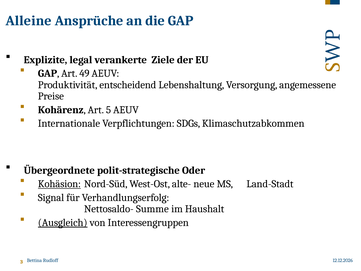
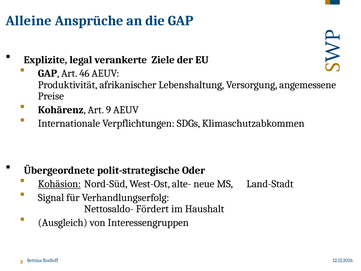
49: 49 -> 46
entscheidend: entscheidend -> afrikanischer
5: 5 -> 9
Summe: Summe -> Fördert
Ausgleich underline: present -> none
